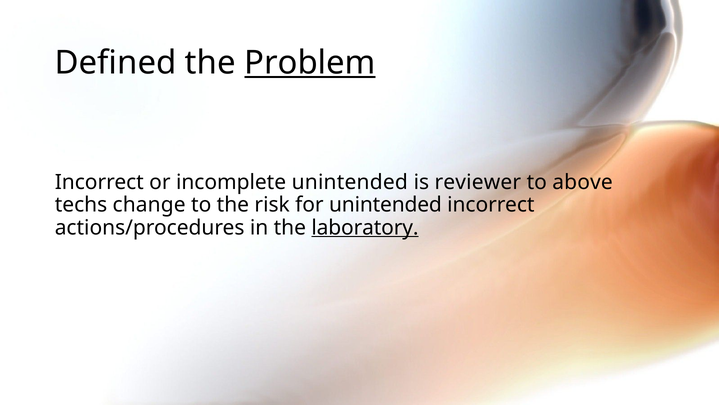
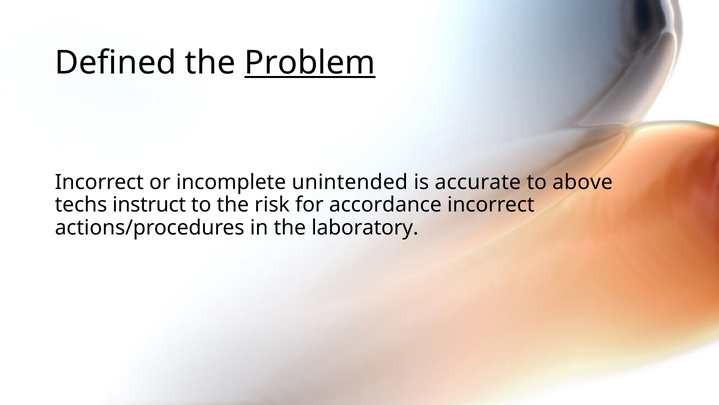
reviewer: reviewer -> accurate
change: change -> instruct
for unintended: unintended -> accordance
laboratory underline: present -> none
